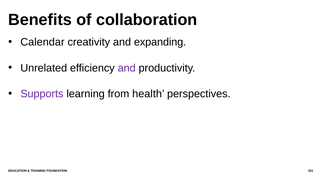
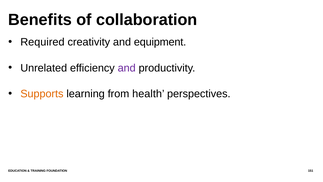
Calendar: Calendar -> Required
expanding: expanding -> equipment
Supports colour: purple -> orange
